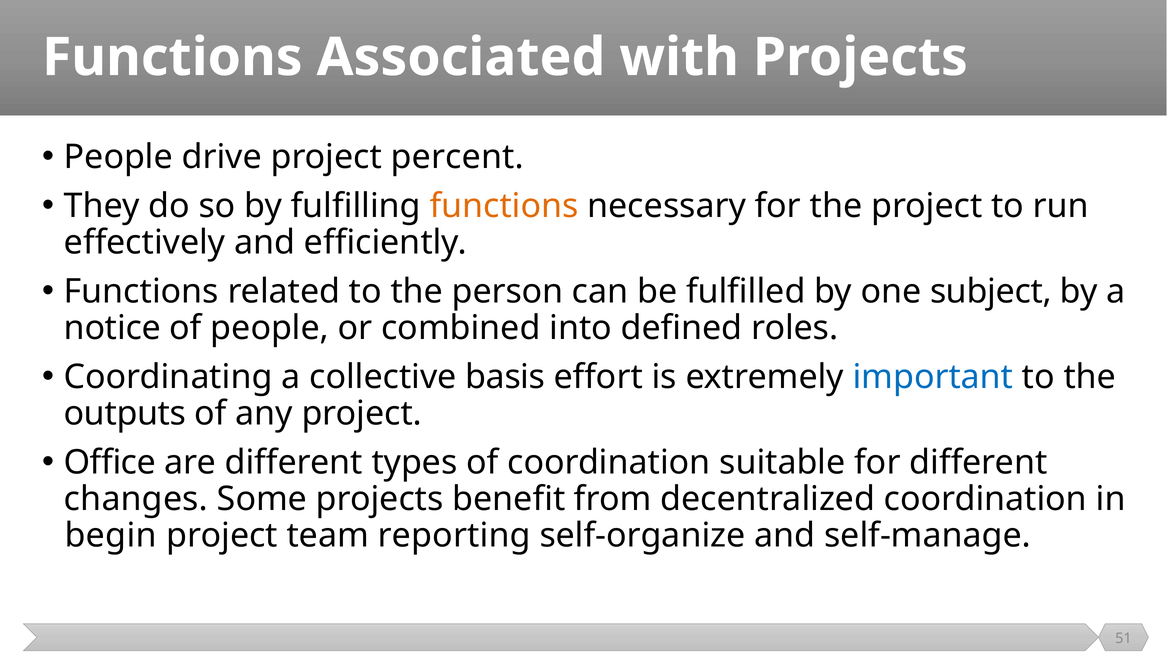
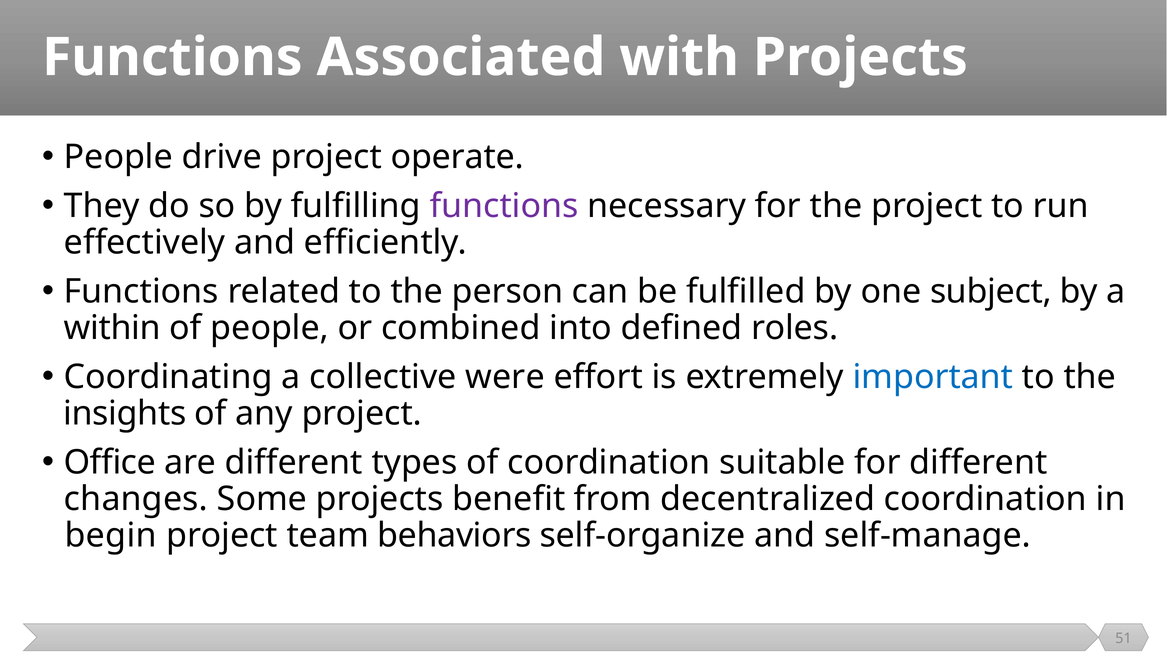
percent: percent -> operate
functions at (504, 206) colour: orange -> purple
notice: notice -> within
basis: basis -> were
outputs: outputs -> insights
reporting: reporting -> behaviors
